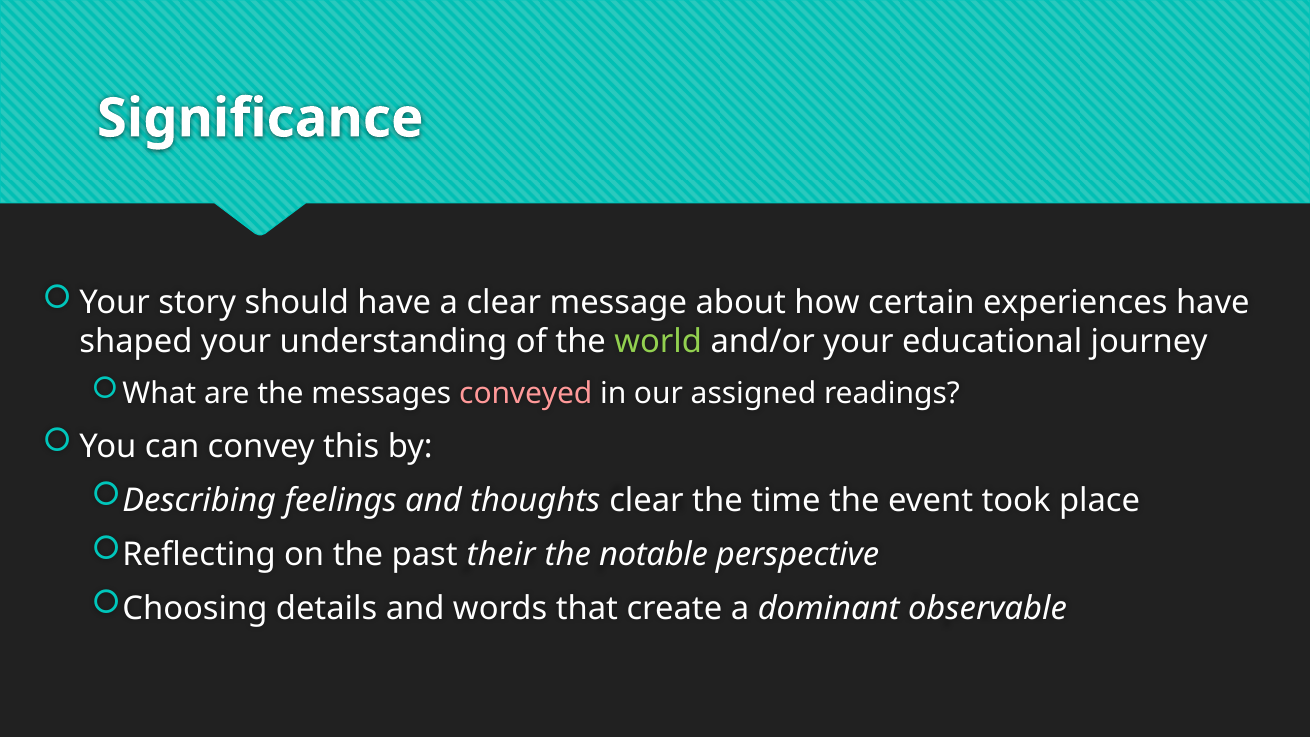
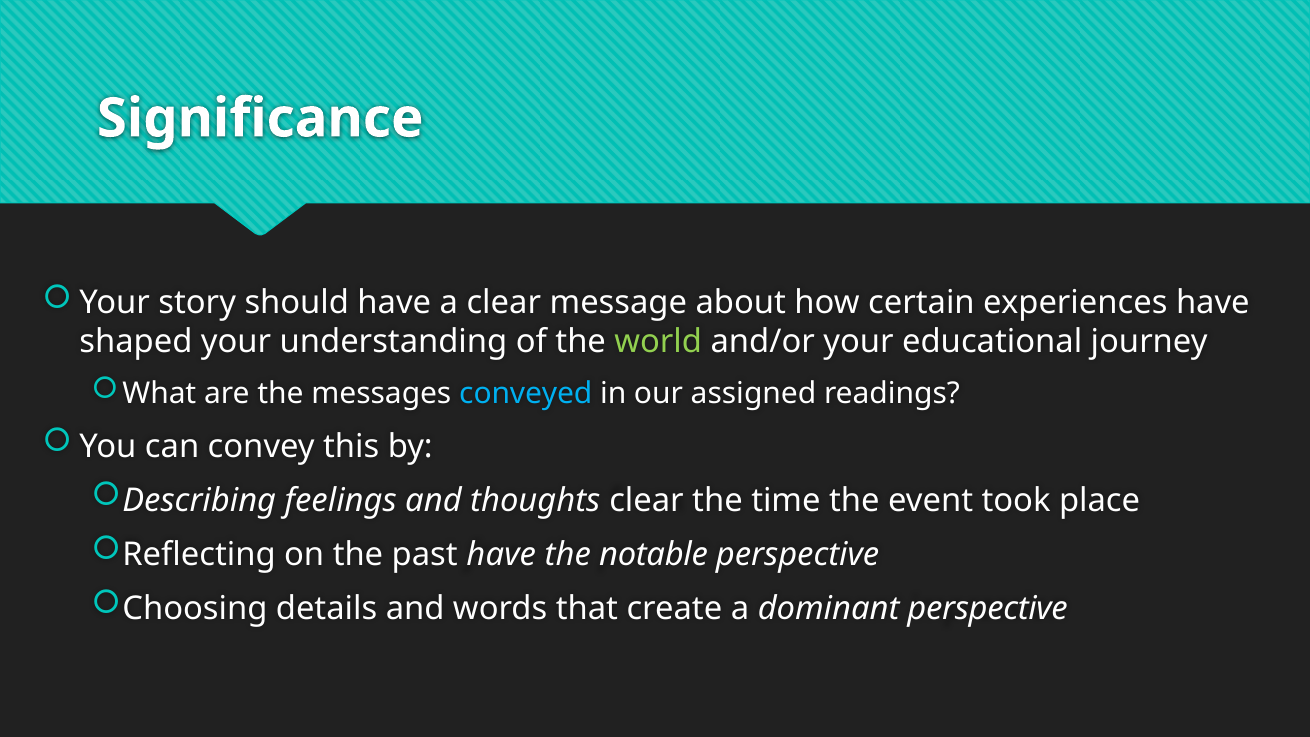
conveyed colour: pink -> light blue
past their: their -> have
dominant observable: observable -> perspective
